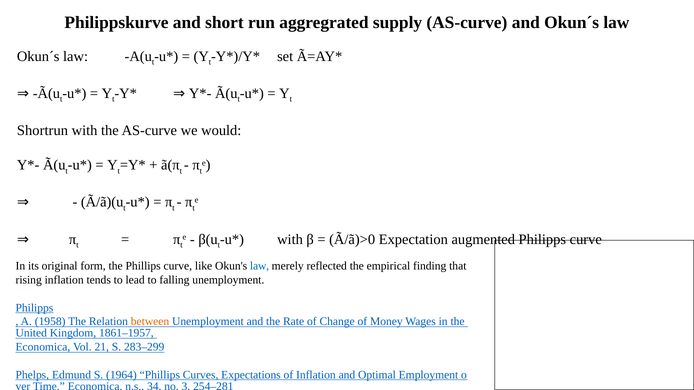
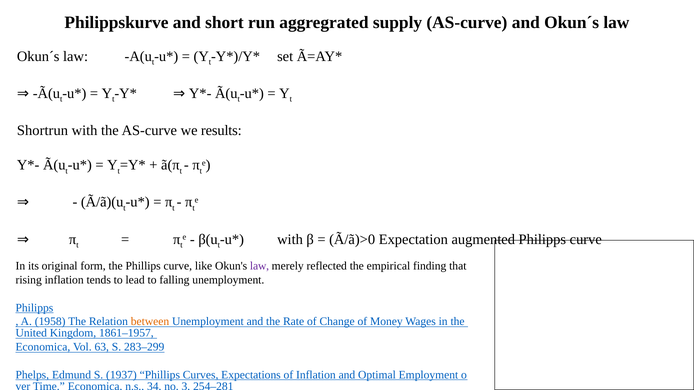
would: would -> results
law at (260, 266) colour: blue -> purple
21: 21 -> 63
1964: 1964 -> 1937
